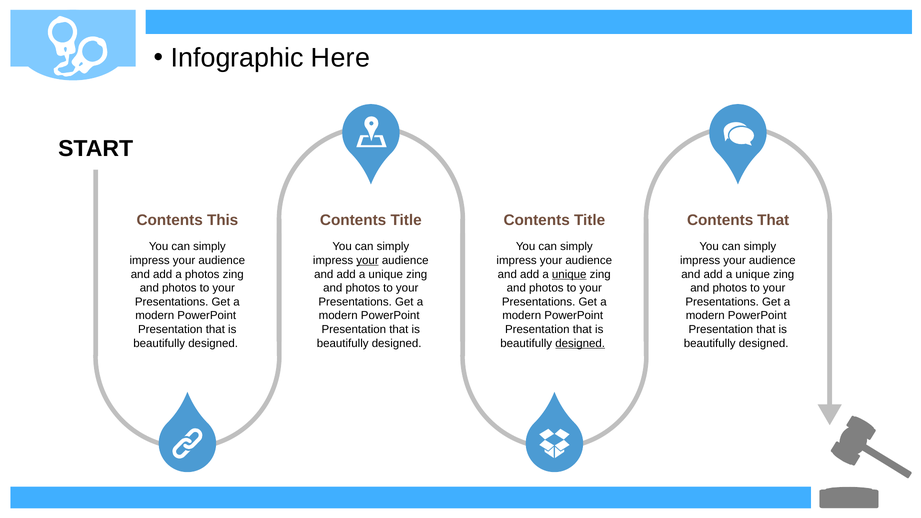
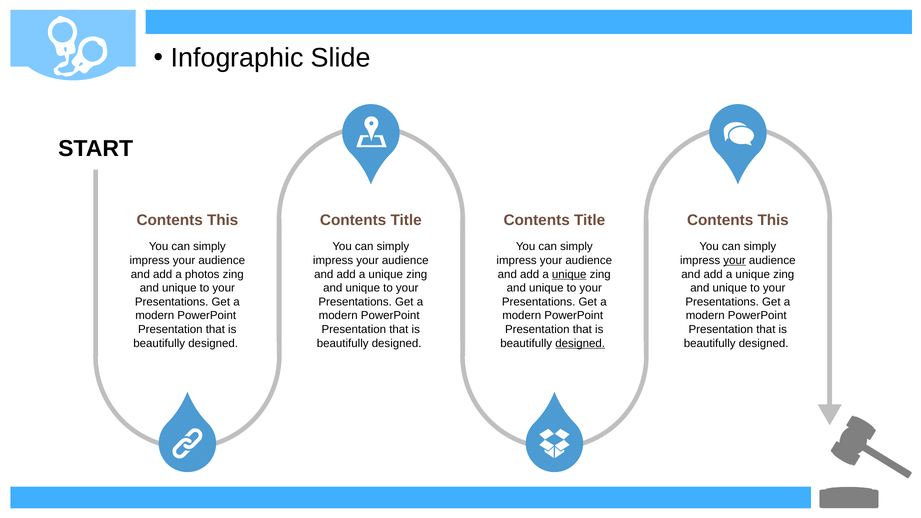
Here: Here -> Slide
That at (773, 220): That -> This
your at (368, 260) underline: present -> none
your at (735, 260) underline: none -> present
photos at (179, 288): photos -> unique
photos at (363, 288): photos -> unique
photos at (546, 288): photos -> unique
photos at (730, 288): photos -> unique
